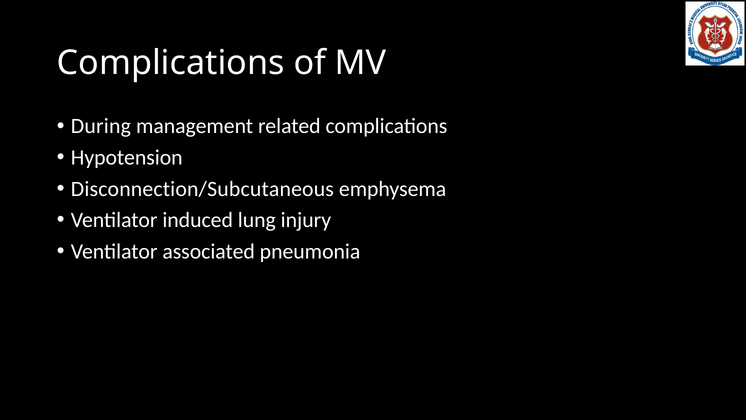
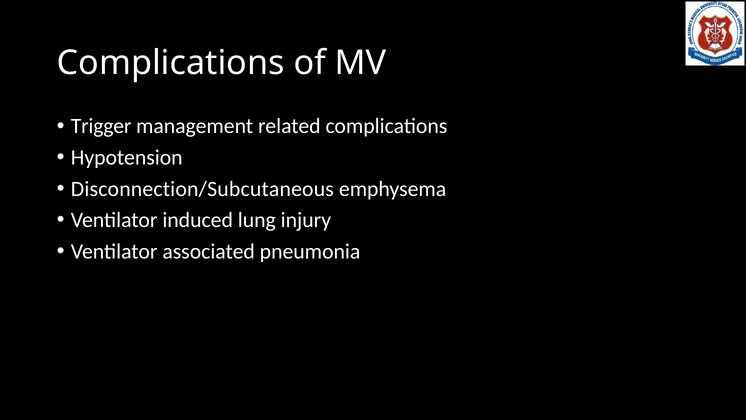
During: During -> Trigger
